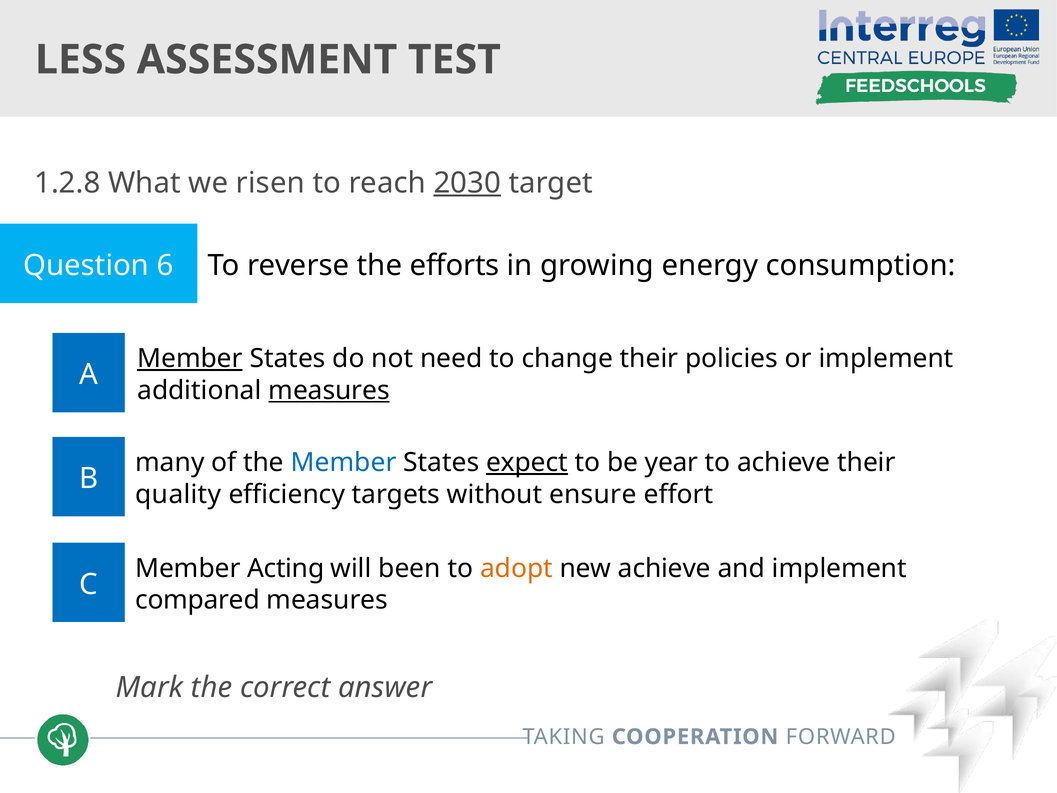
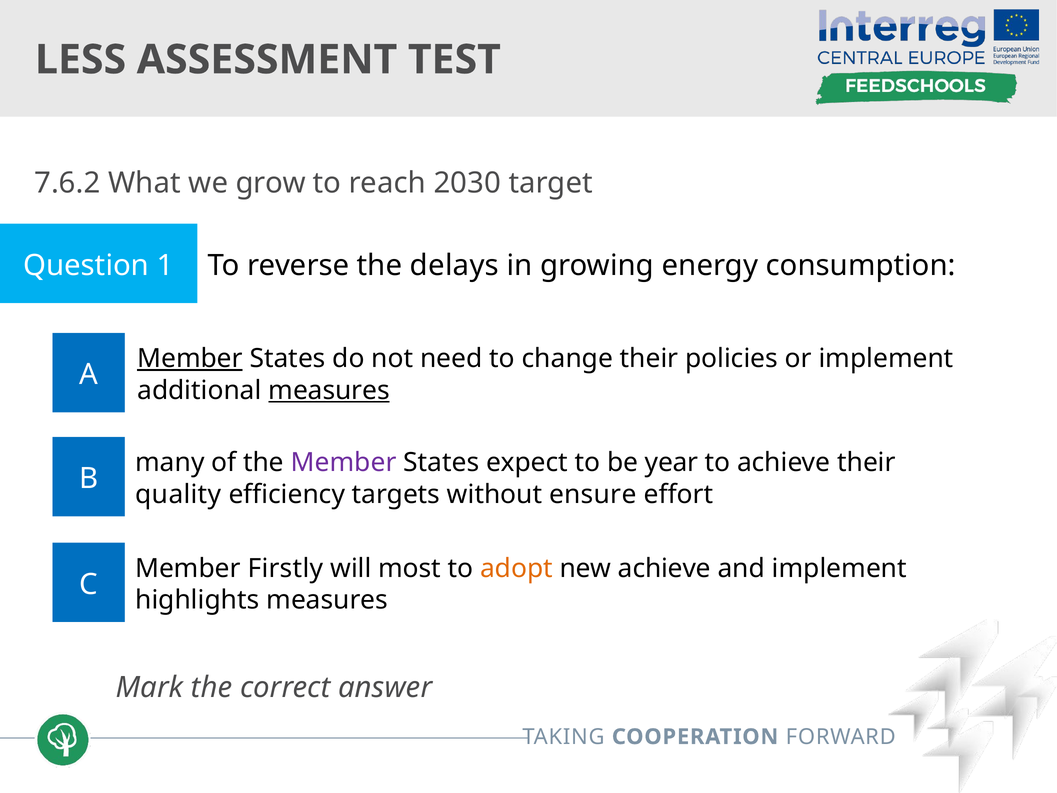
1.2.8: 1.2.8 -> 7.6.2
risen: risen -> grow
2030 underline: present -> none
6: 6 -> 1
efforts: efforts -> delays
Member at (344, 462) colour: blue -> purple
expect underline: present -> none
Acting: Acting -> Firstly
been: been -> most
compared: compared -> highlights
